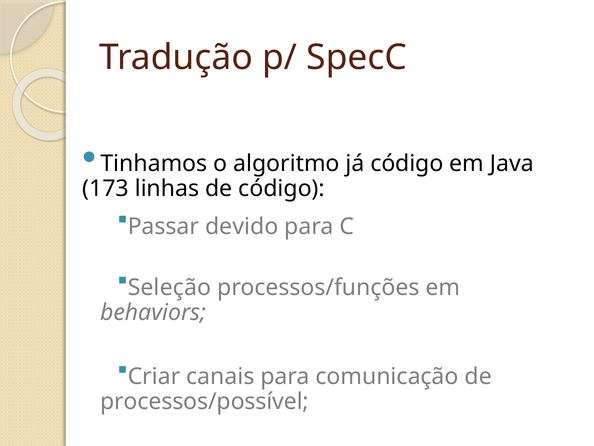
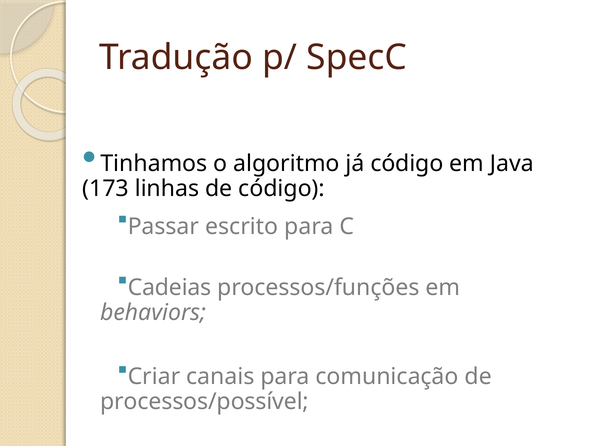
devido: devido -> escrito
Seleção: Seleção -> Cadeias
